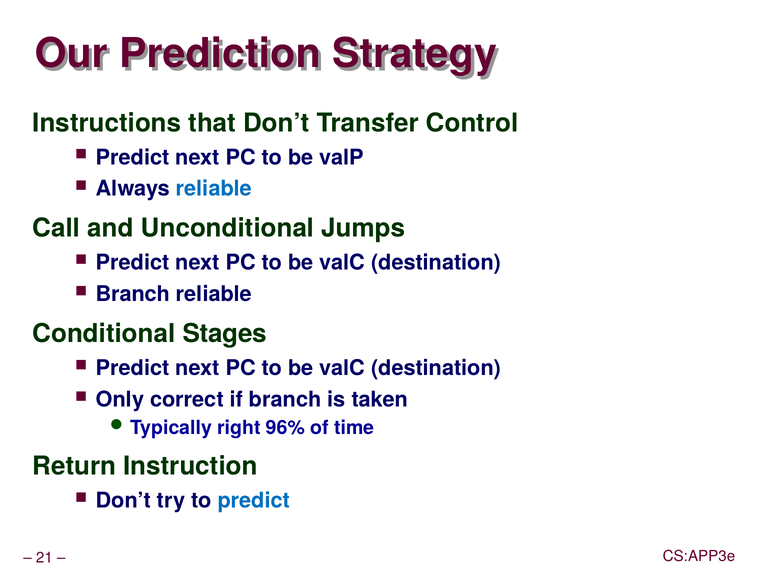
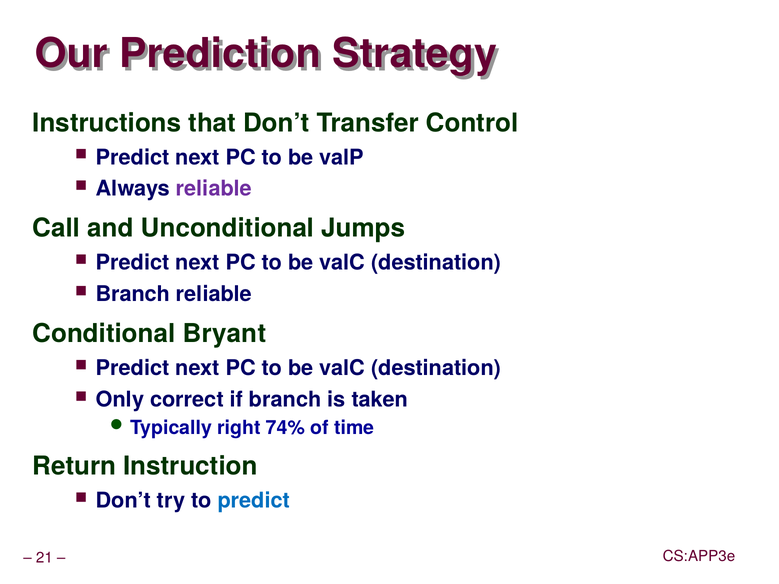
reliable at (214, 189) colour: blue -> purple
Stages: Stages -> Bryant
96%: 96% -> 74%
